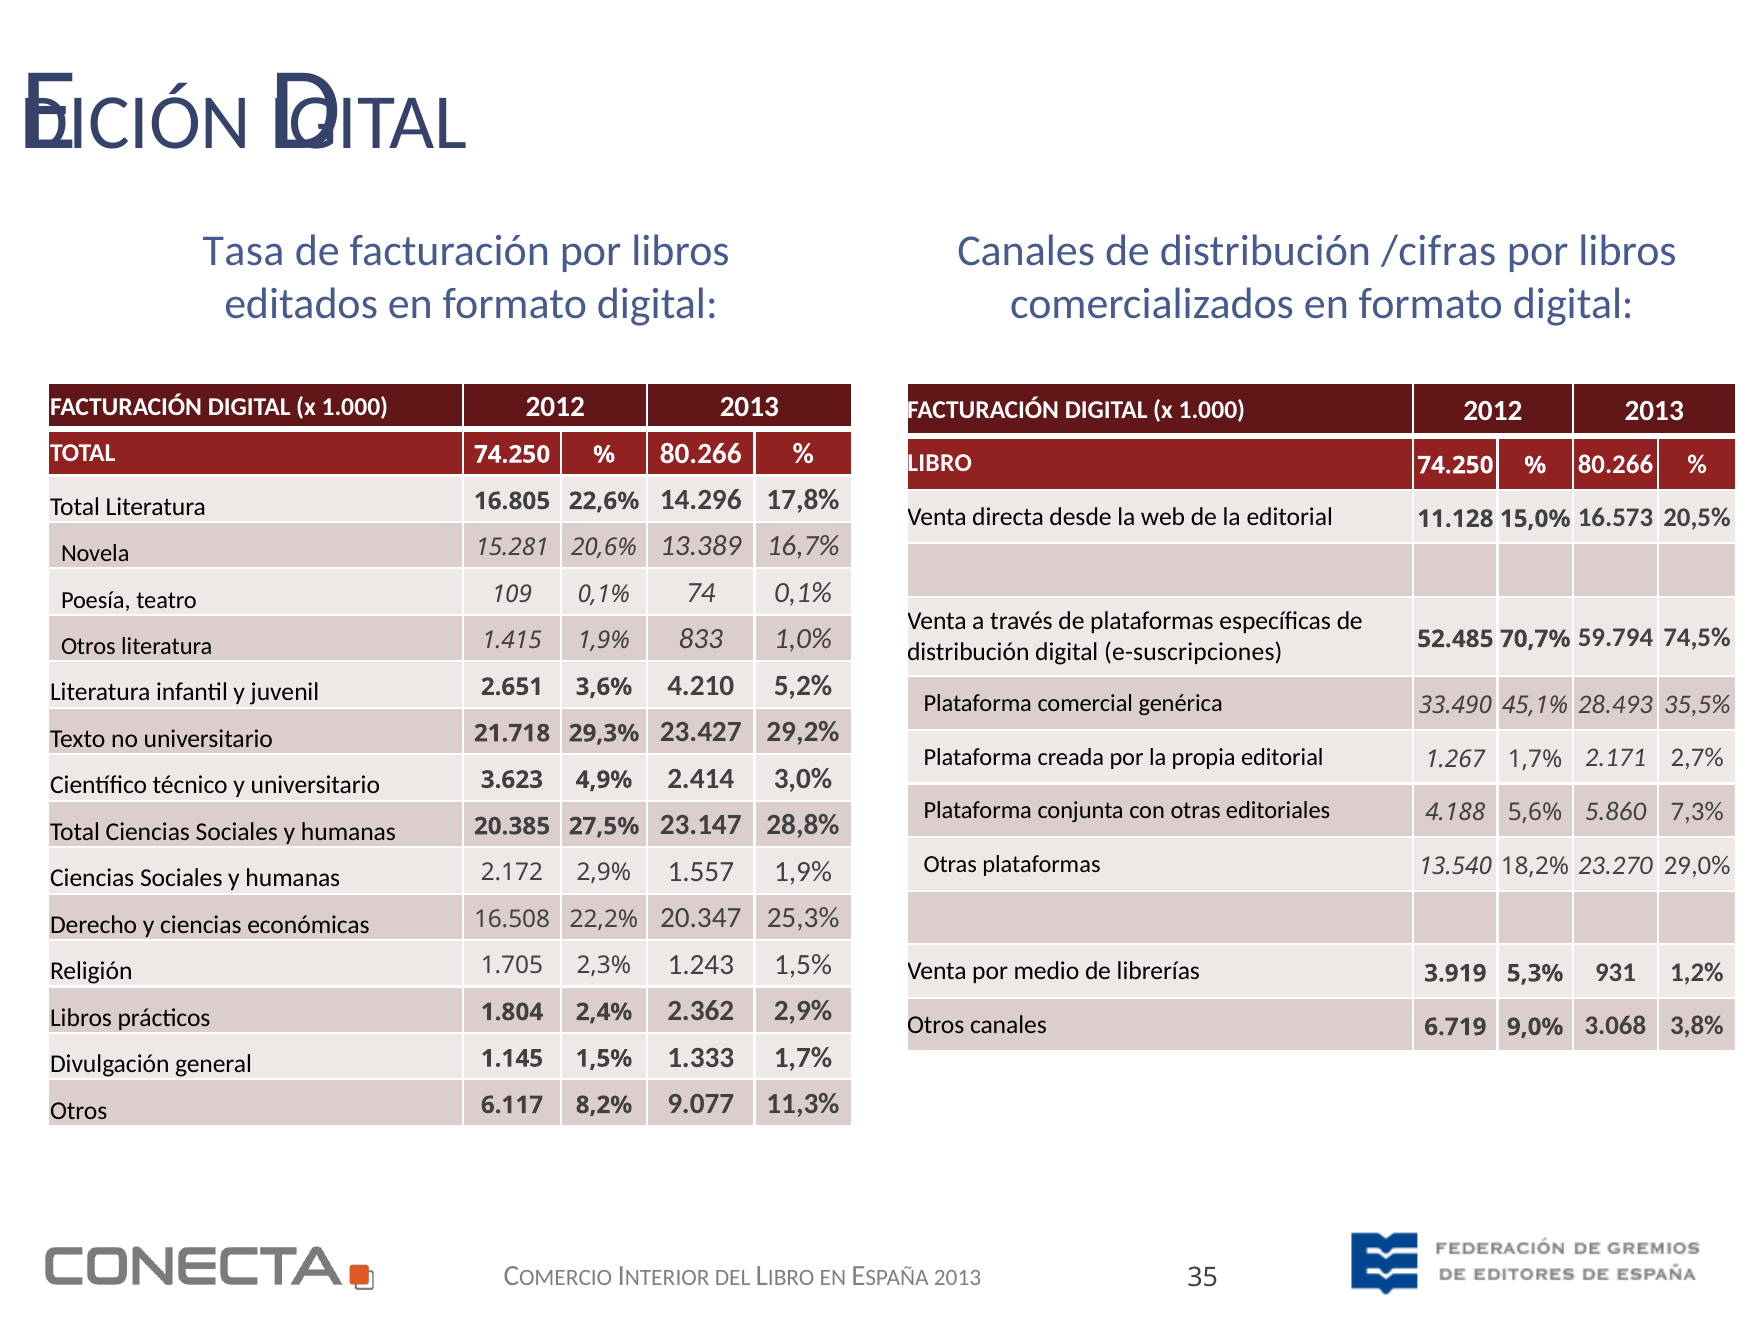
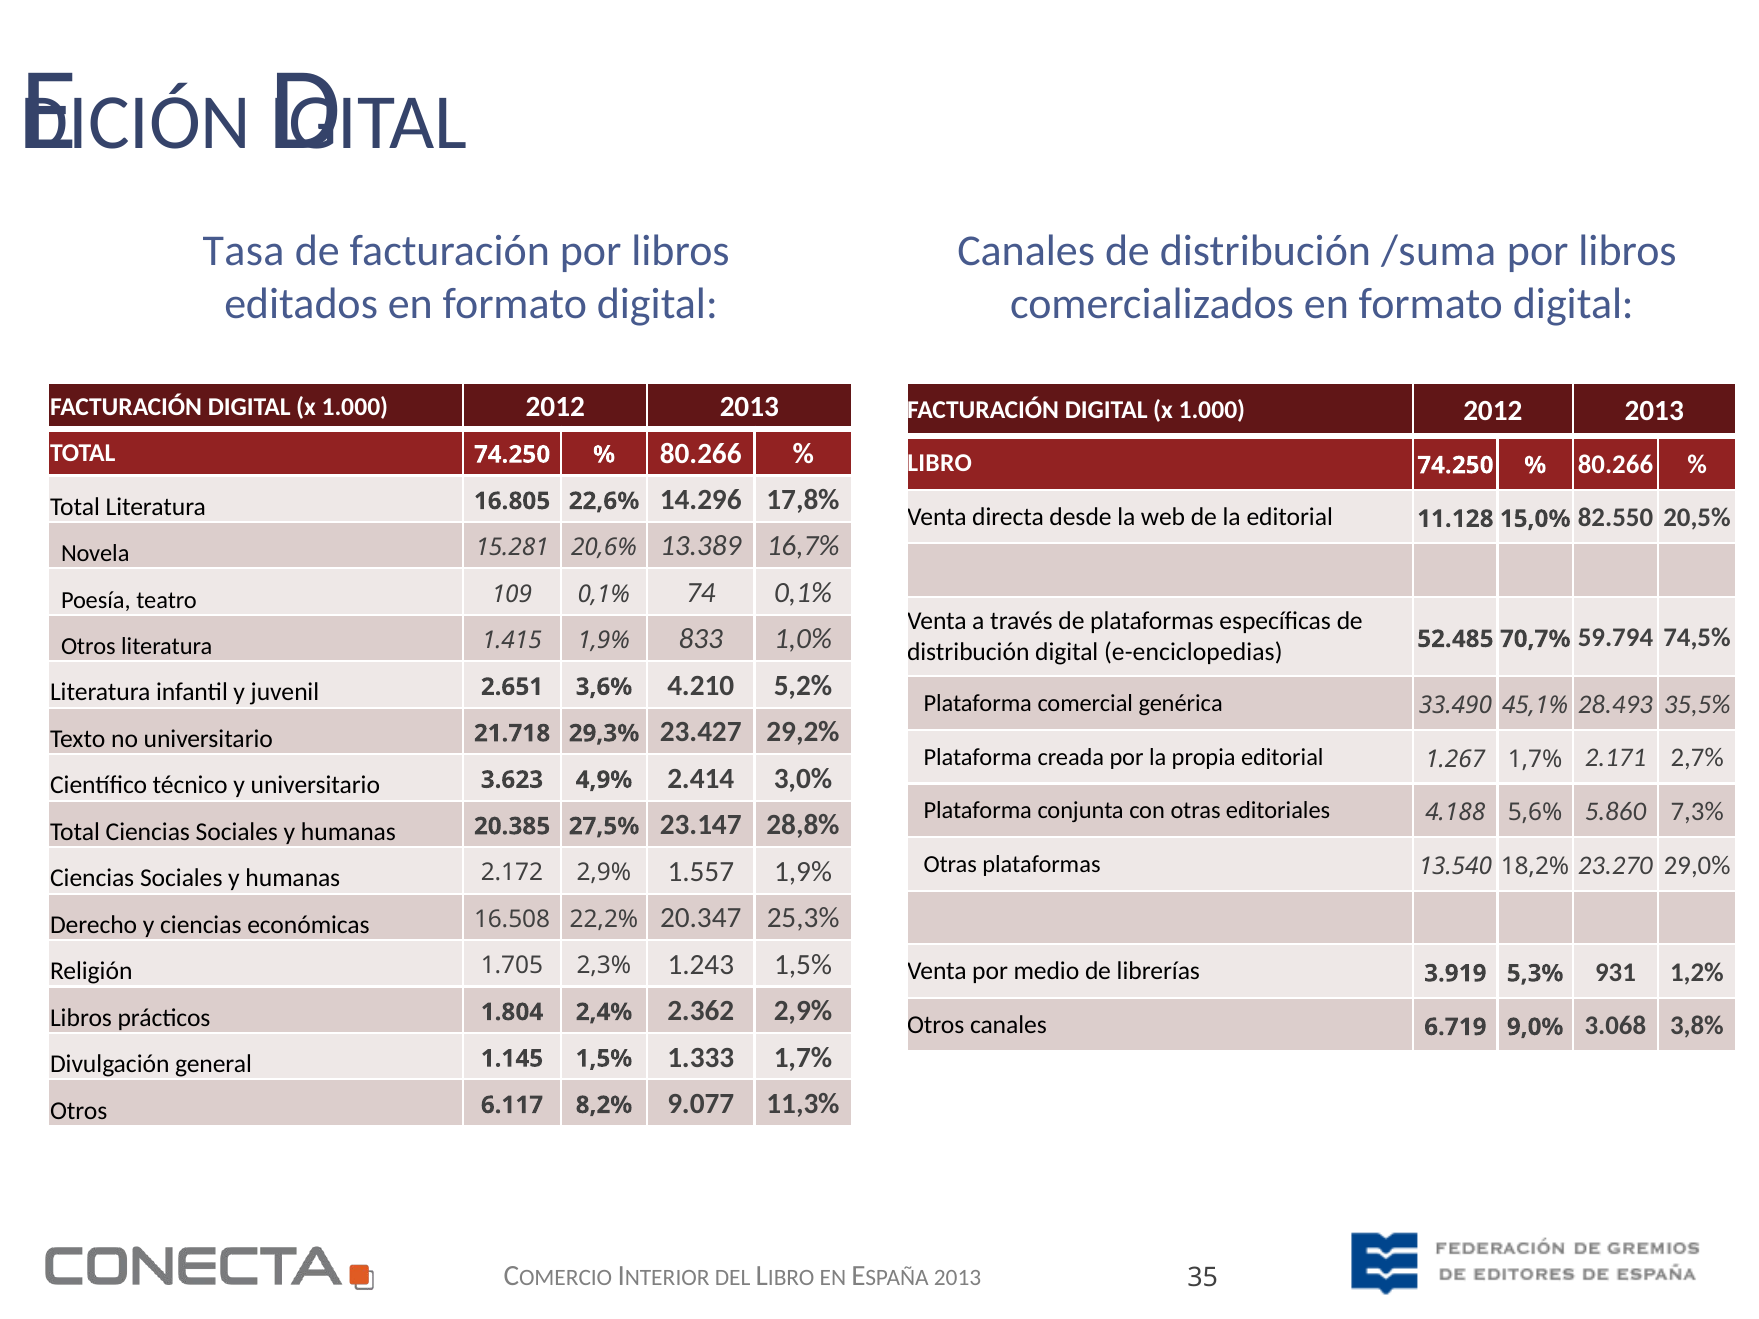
/cifras: /cifras -> /suma
16.573: 16.573 -> 82.550
e-suscripciones: e-suscripciones -> e-enciclopedias
